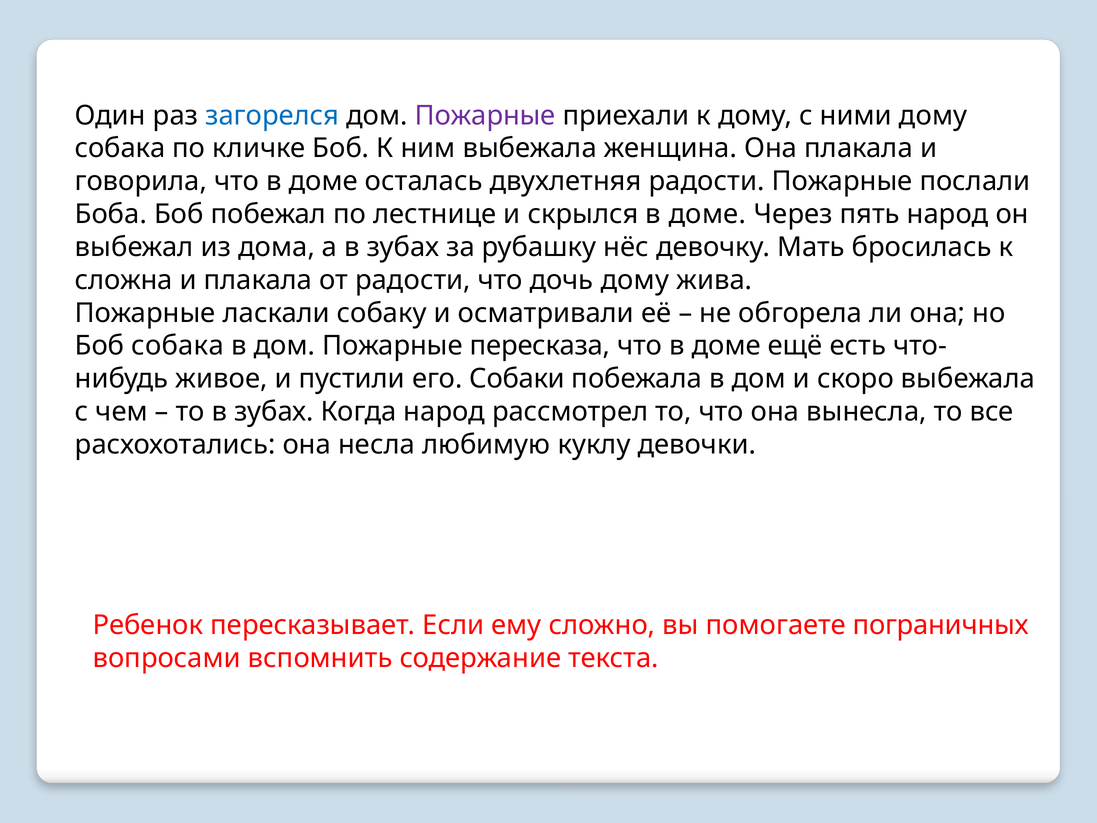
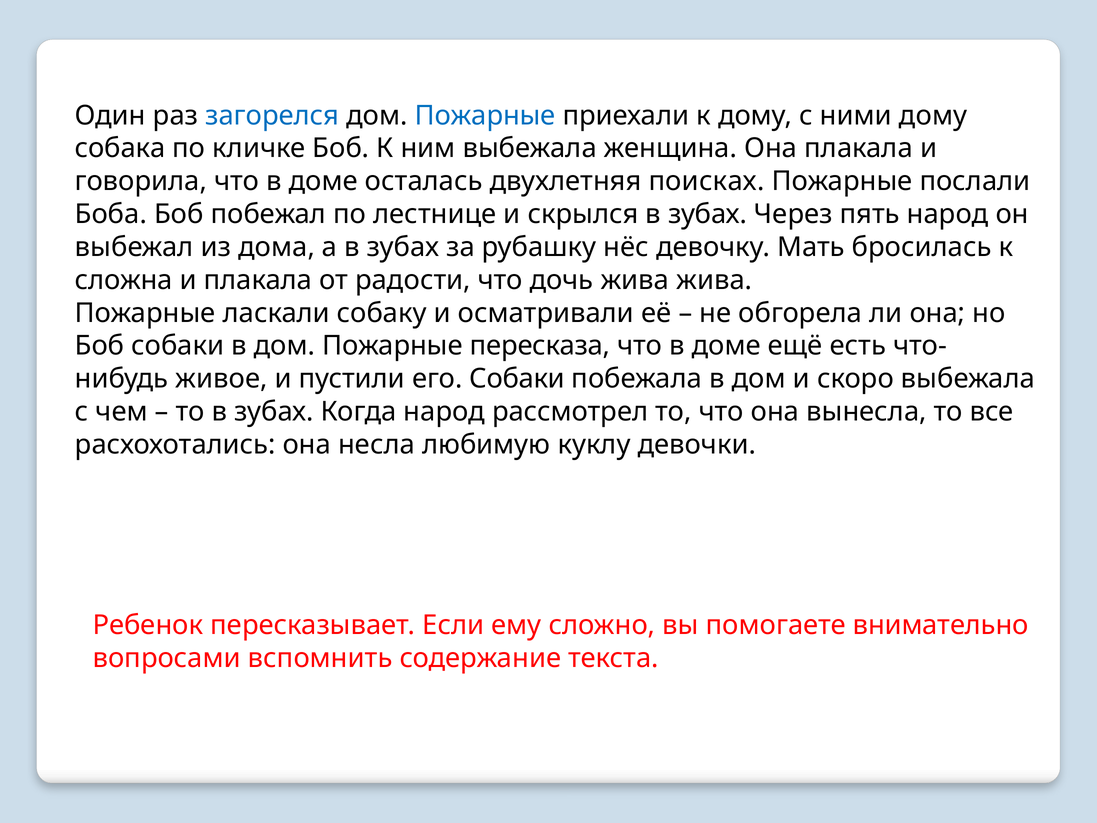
Пожарные at (485, 115) colour: purple -> blue
двухлетняя радости: радости -> поисках
скрылся в доме: доме -> зубах
дочь дому: дому -> жива
Боб собака: собака -> собаки
пограничных: пограничных -> внимательно
